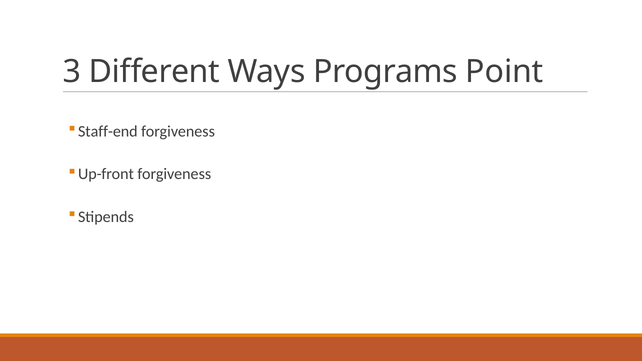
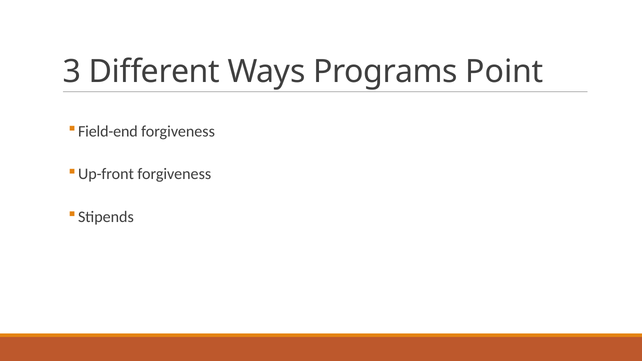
Staff-end: Staff-end -> Field-end
